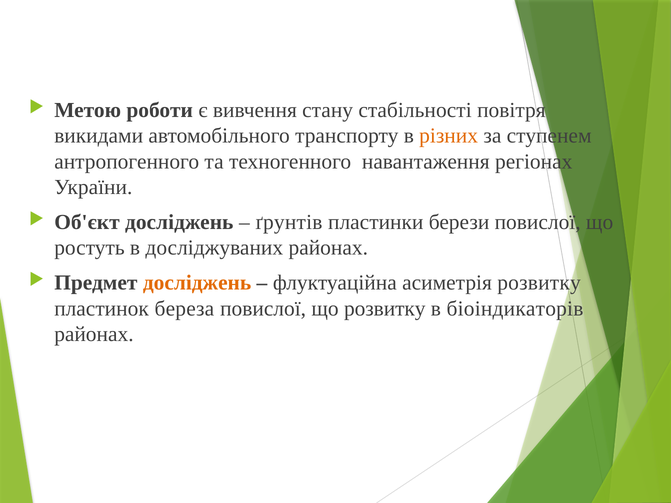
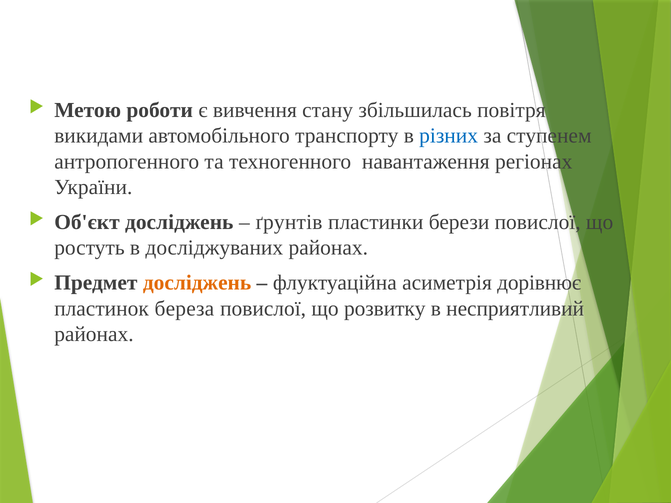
стабільності: стабільності -> збільшилась
різних colour: orange -> blue
асиметрія розвитку: розвитку -> дорівнює
біоіндикаторів: біоіндикаторів -> несприятливий
